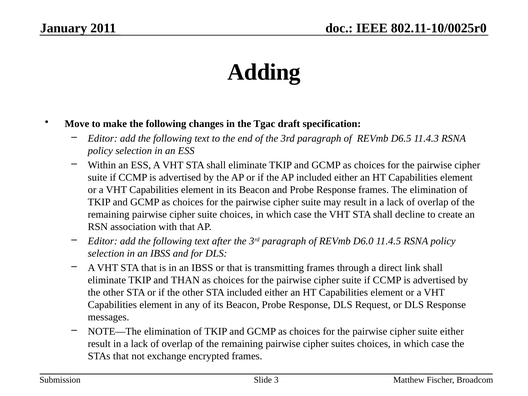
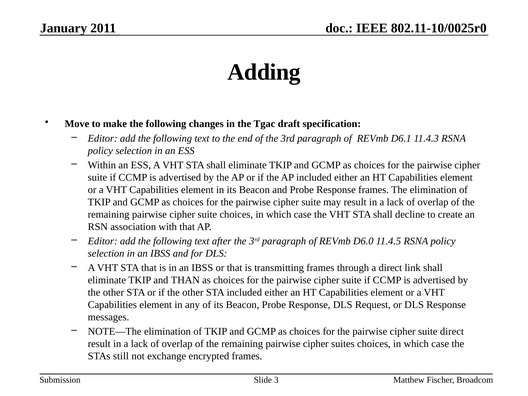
D6.5: D6.5 -> D6.1
suite either: either -> direct
STAs that: that -> still
